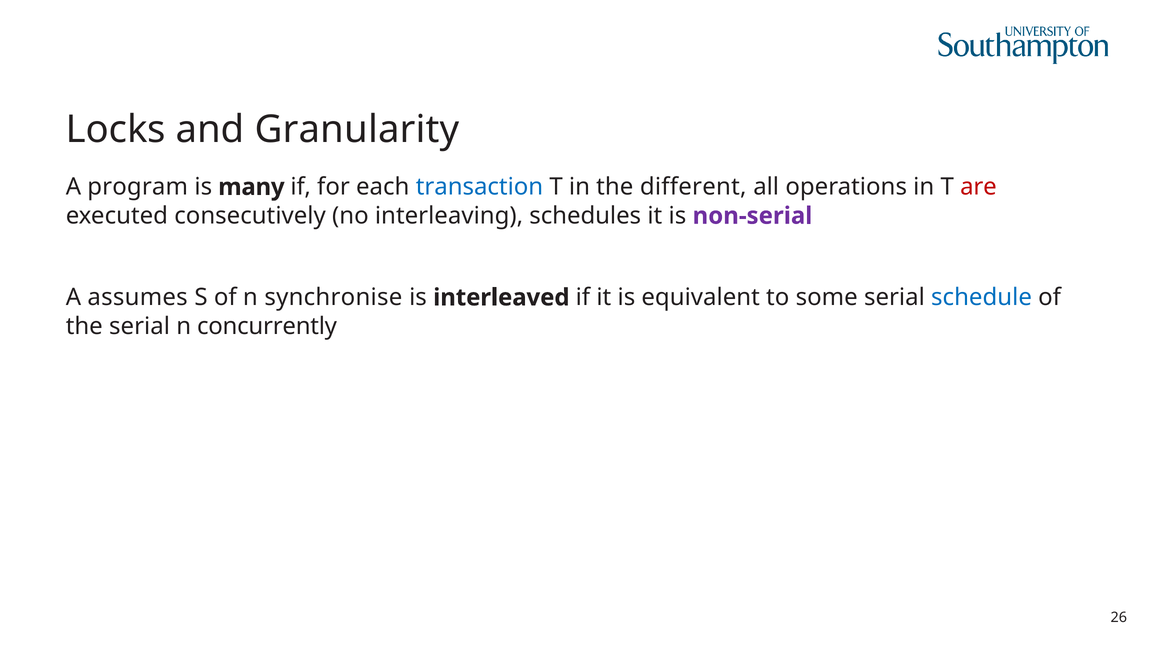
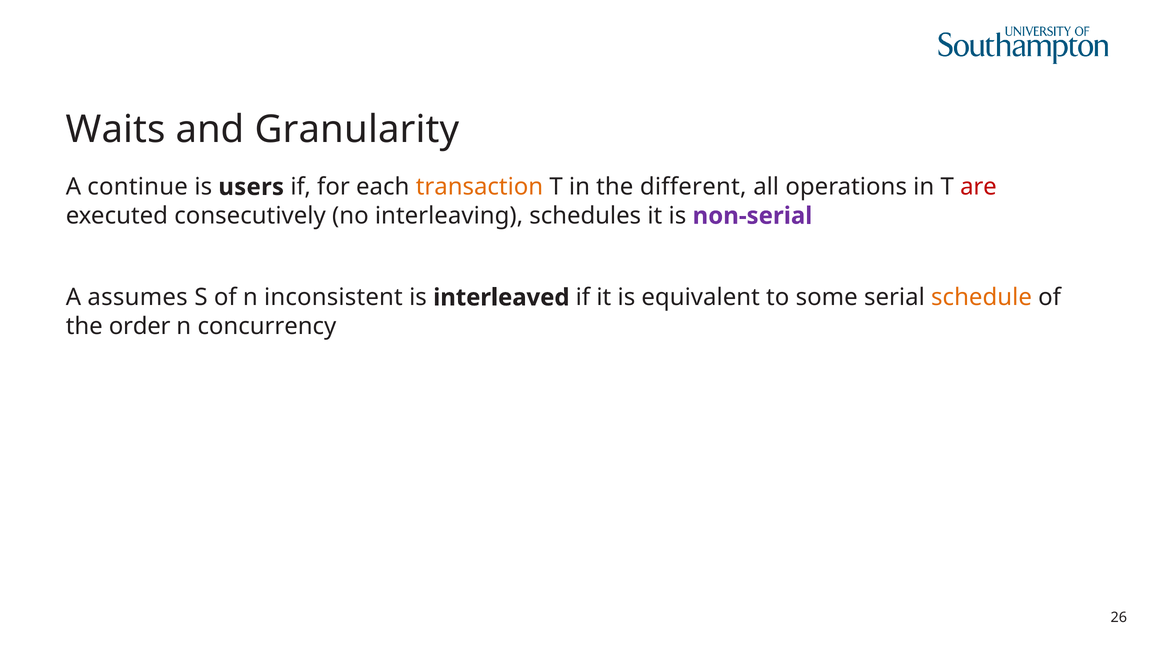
Locks: Locks -> Waits
program: program -> continue
many: many -> users
transaction colour: blue -> orange
synchronise: synchronise -> inconsistent
schedule colour: blue -> orange
the serial: serial -> order
concurrently: concurrently -> concurrency
